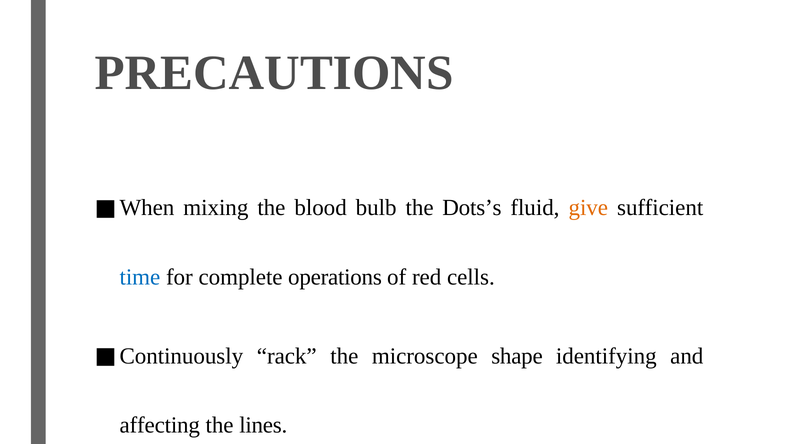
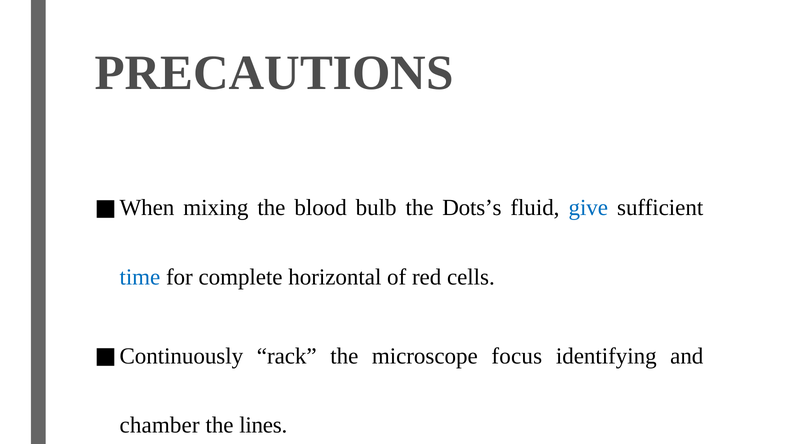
give colour: orange -> blue
operations: operations -> horizontal
shape: shape -> focus
affecting: affecting -> chamber
